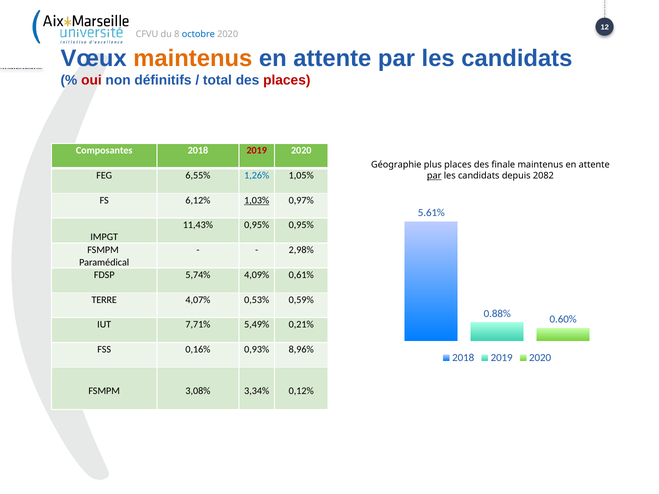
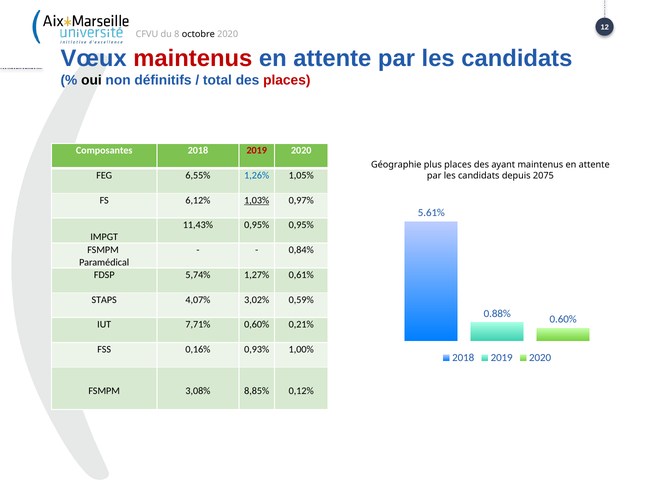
octobre colour: blue -> black
maintenus at (193, 59) colour: orange -> red
oui colour: red -> black
finale: finale -> ayant
par at (434, 176) underline: present -> none
2082: 2082 -> 2075
2,98%: 2,98% -> 0,84%
4,09%: 4,09% -> 1,27%
TERRE: TERRE -> STAPS
0,53%: 0,53% -> 3,02%
5,49%: 5,49% -> 0,60%
8,96%: 8,96% -> 1,00%
3,34%: 3,34% -> 8,85%
